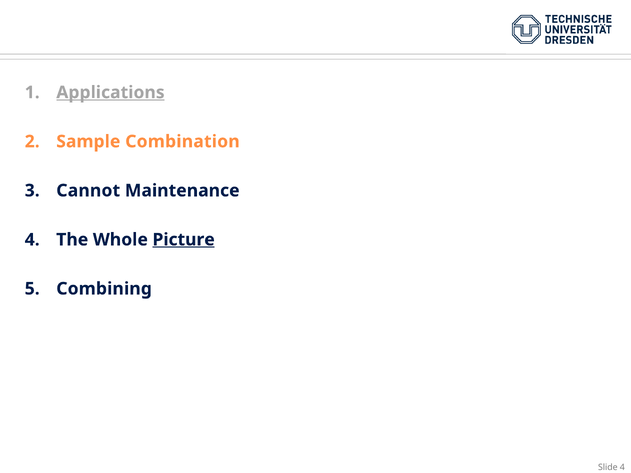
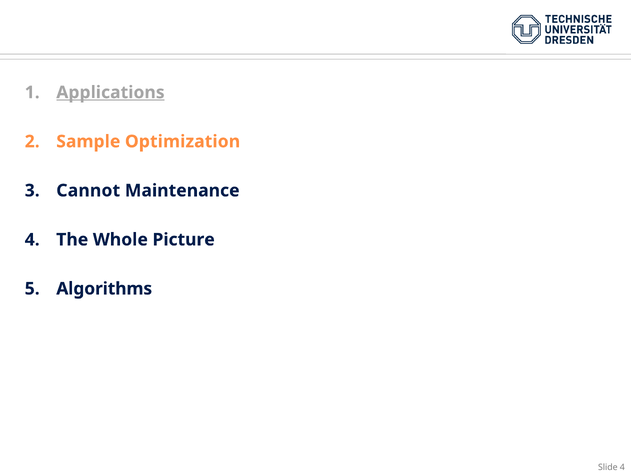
Combination: Combination -> Optimization
Picture underline: present -> none
Combining: Combining -> Algorithms
